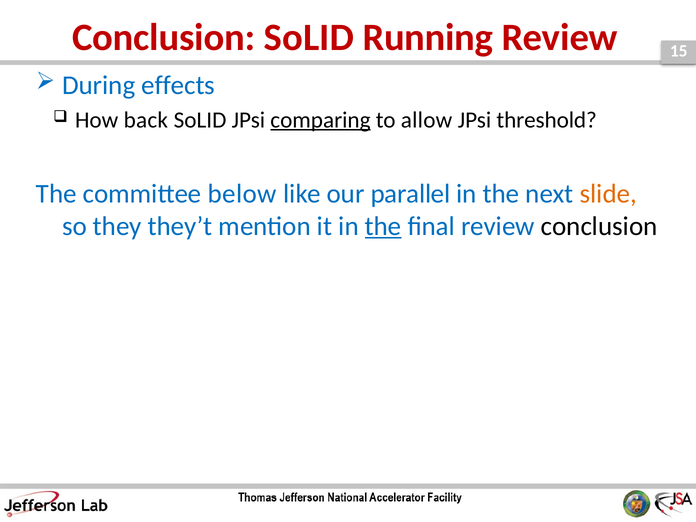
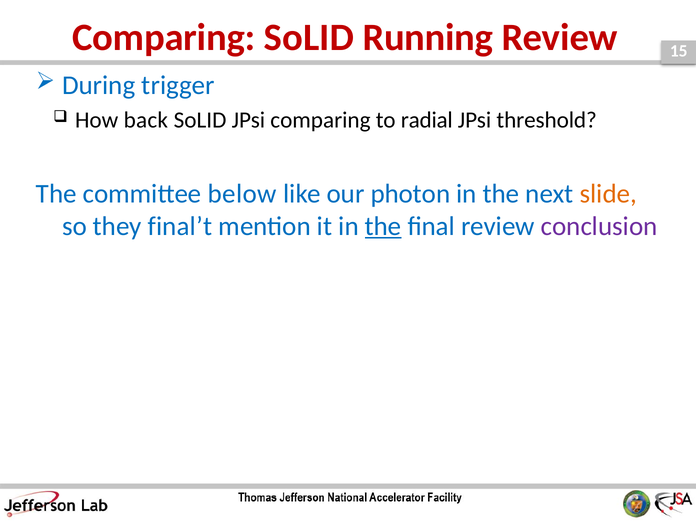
Conclusion at (164, 37): Conclusion -> Comparing
effects: effects -> trigger
comparing at (320, 120) underline: present -> none
allow: allow -> radial
parallel: parallel -> photon
they’t: they’t -> final’t
conclusion at (599, 226) colour: black -> purple
